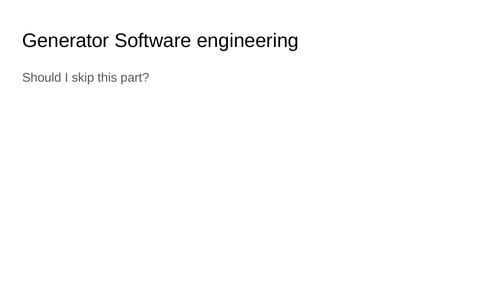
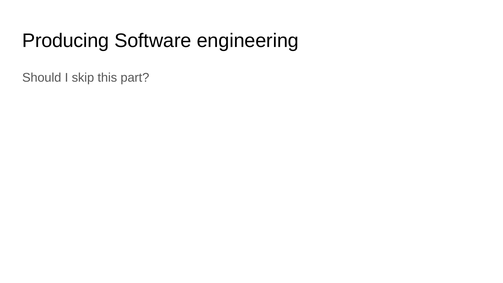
Generator: Generator -> Producing
